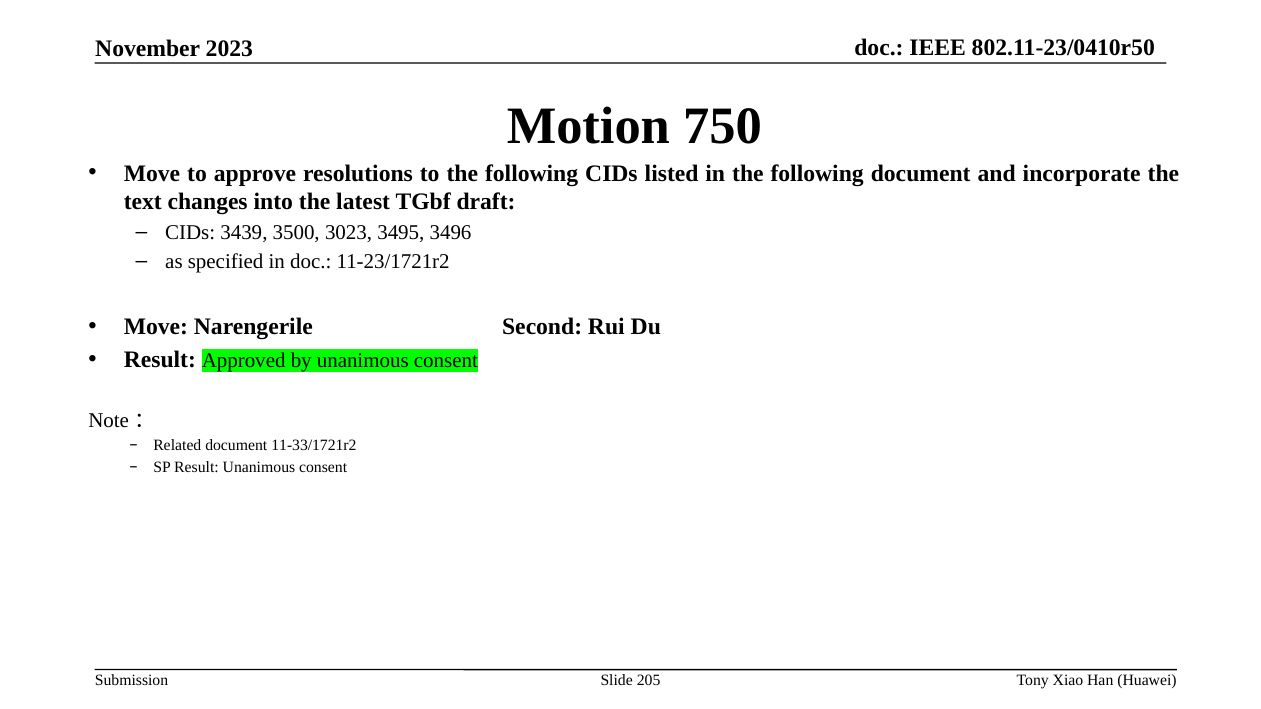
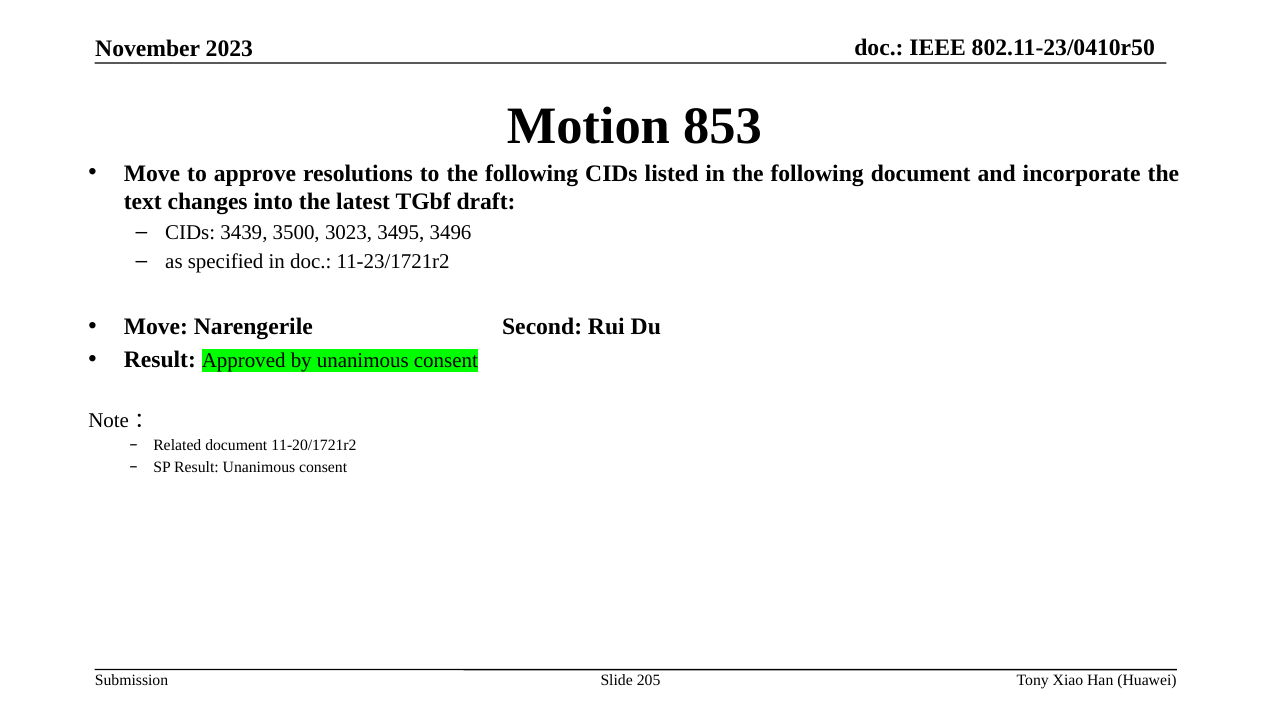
750: 750 -> 853
11-33/1721r2: 11-33/1721r2 -> 11-20/1721r2
